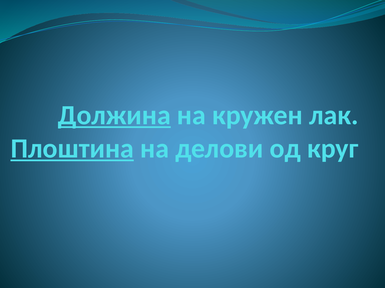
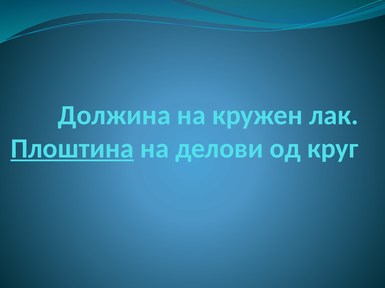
Должина underline: present -> none
